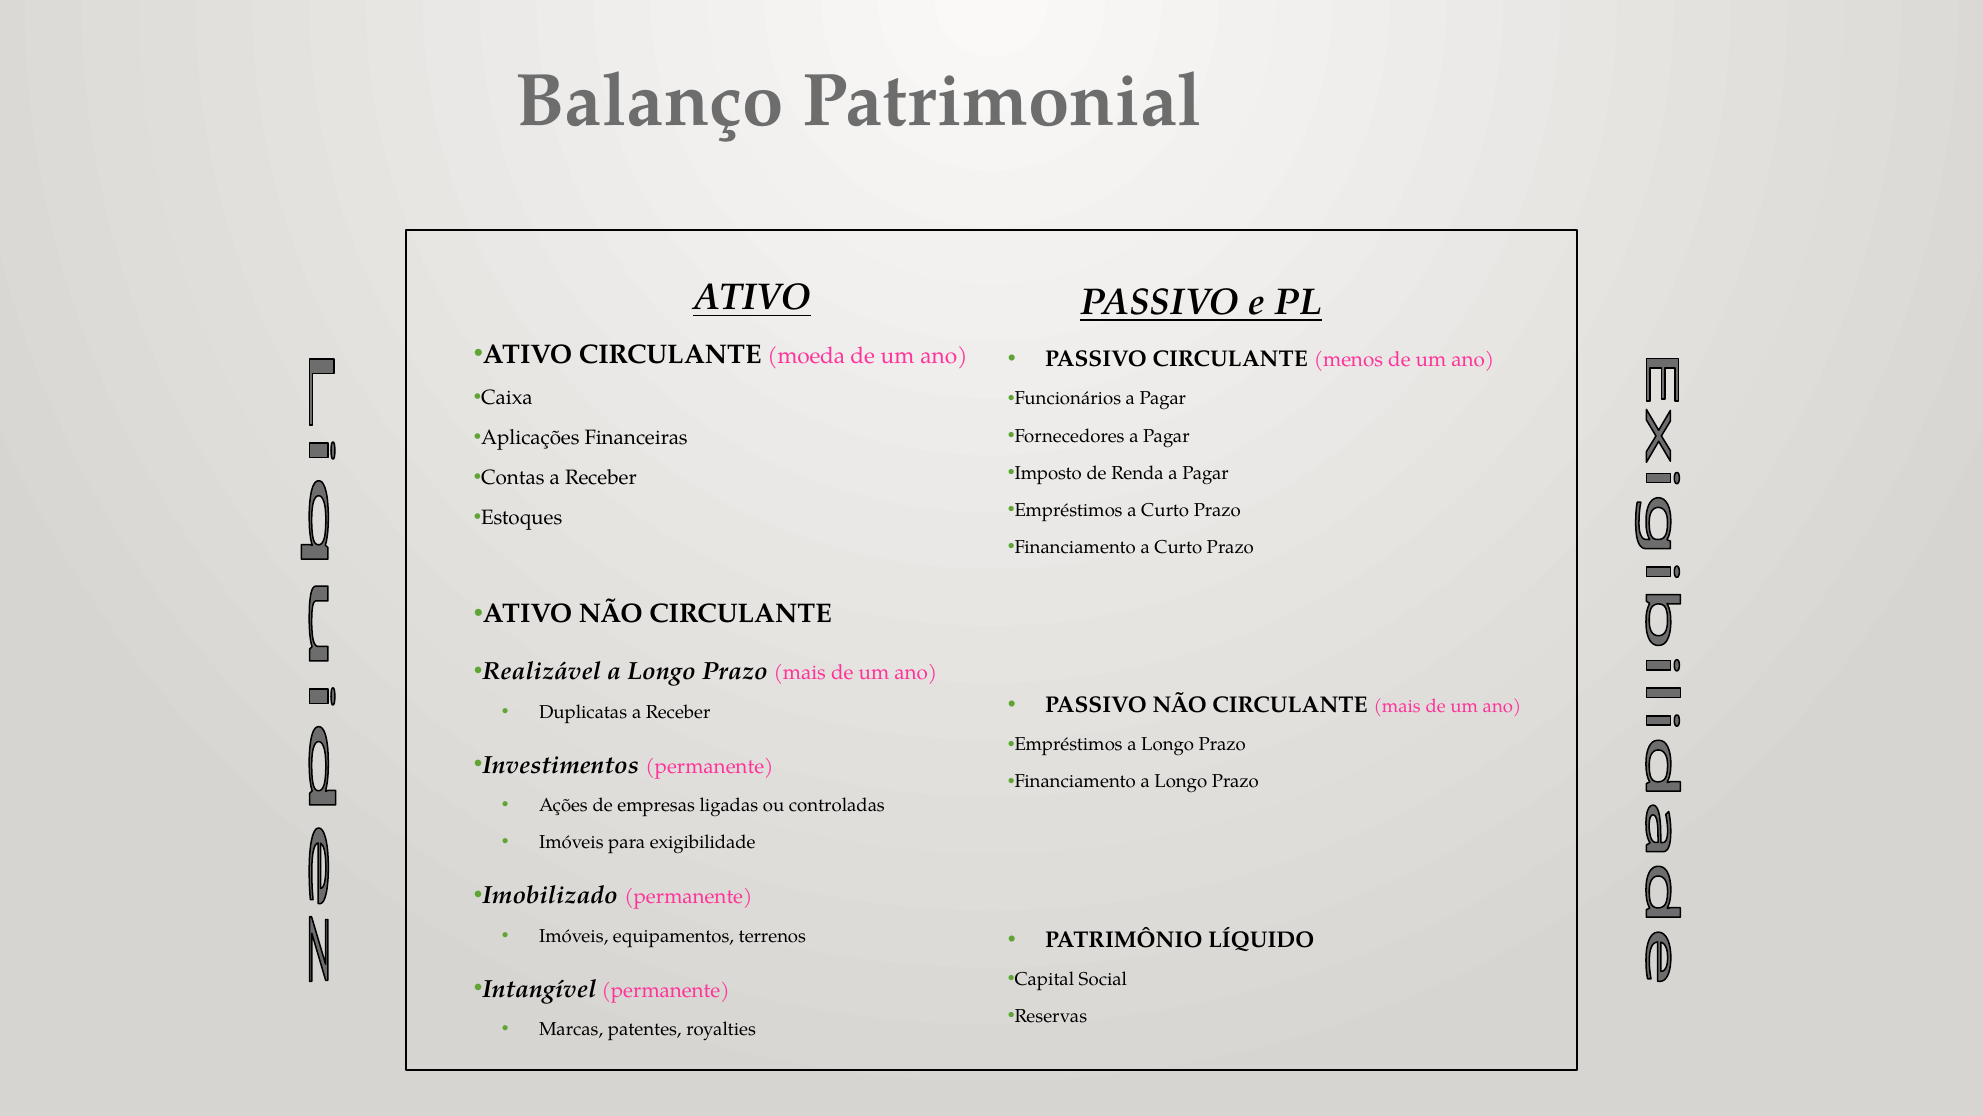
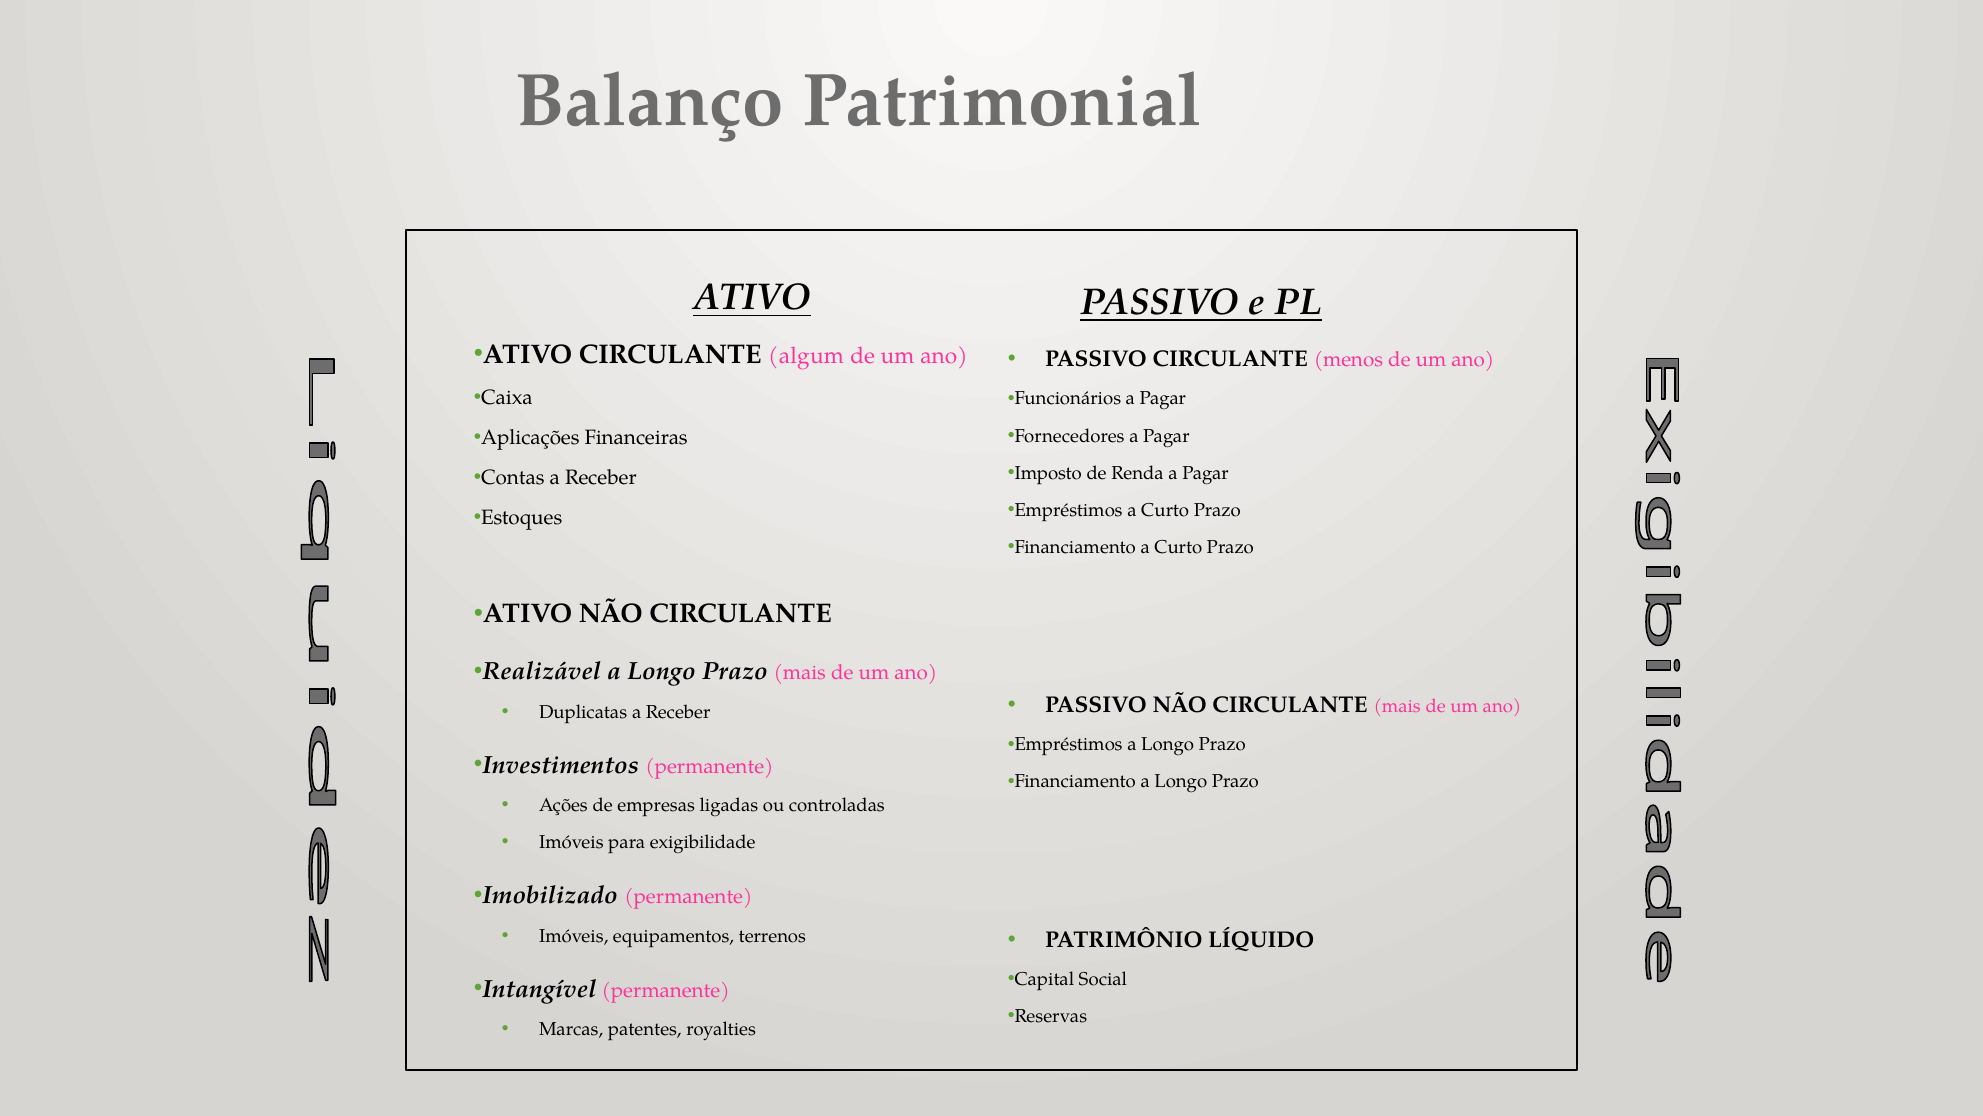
moeda: moeda -> algum
